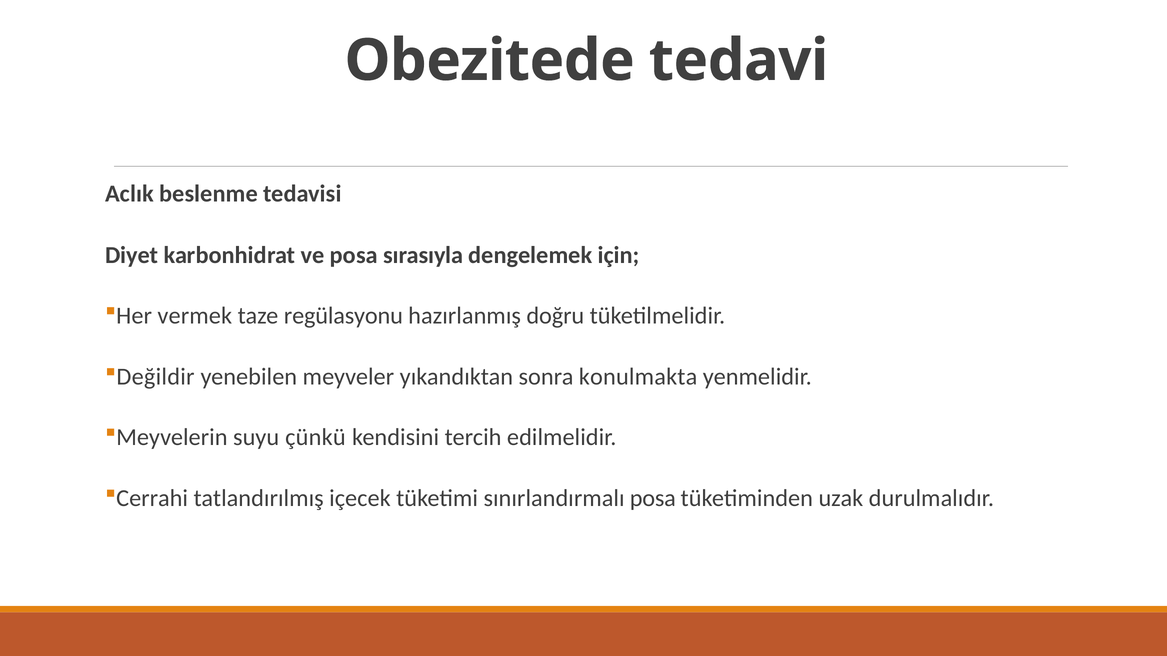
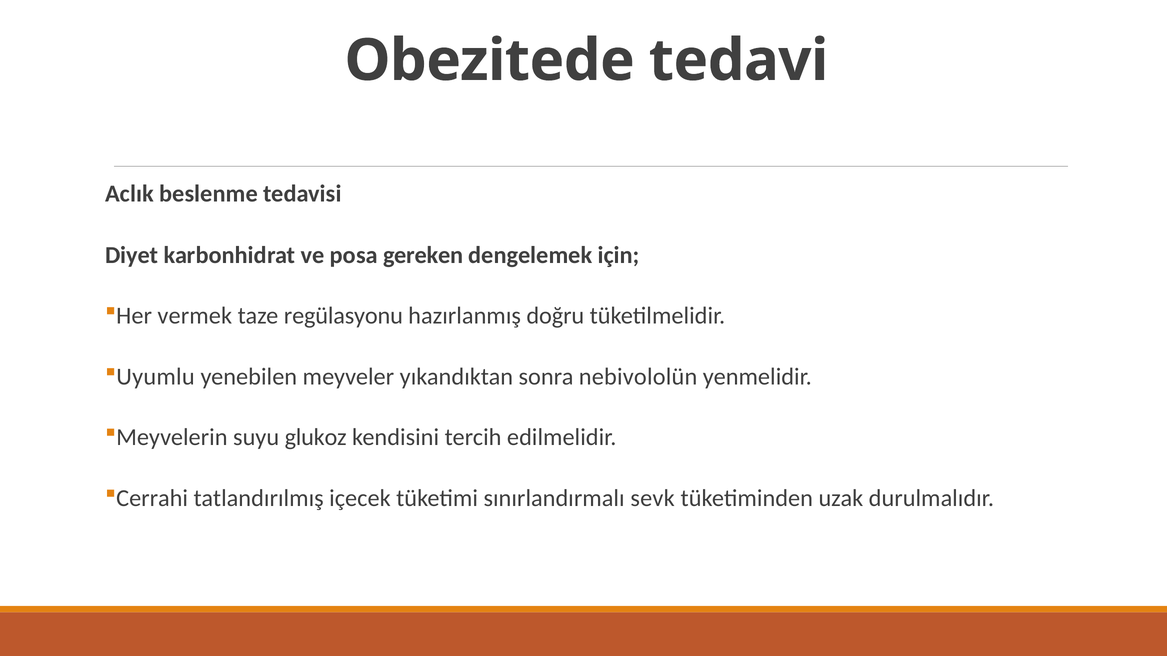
sırasıyla: sırasıyla -> gereken
Değildir: Değildir -> Uyumlu
konulmakta: konulmakta -> nebivololün
çünkü: çünkü -> glukoz
sınırlandırmalı posa: posa -> sevk
